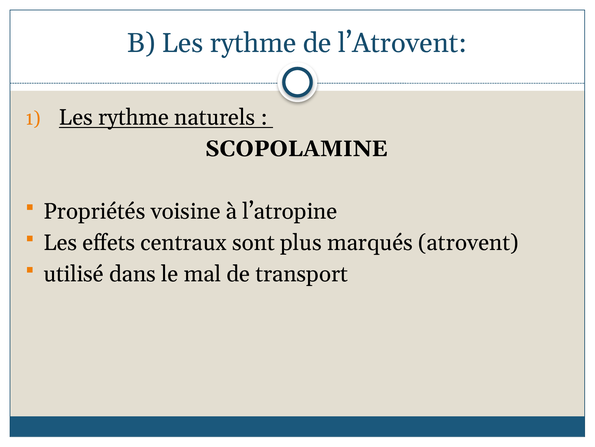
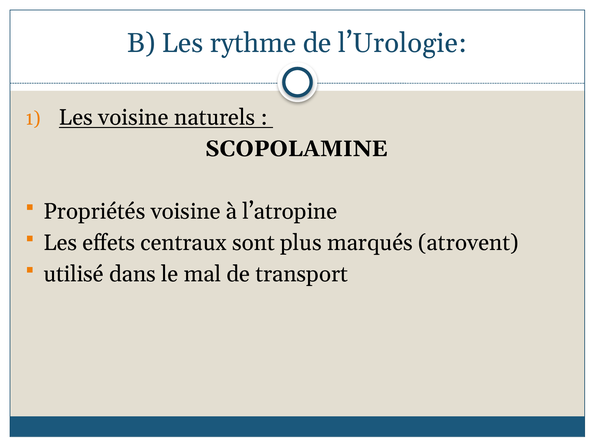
l’Atrovent: l’Atrovent -> l’Urologie
rythme at (134, 117): rythme -> voisine
